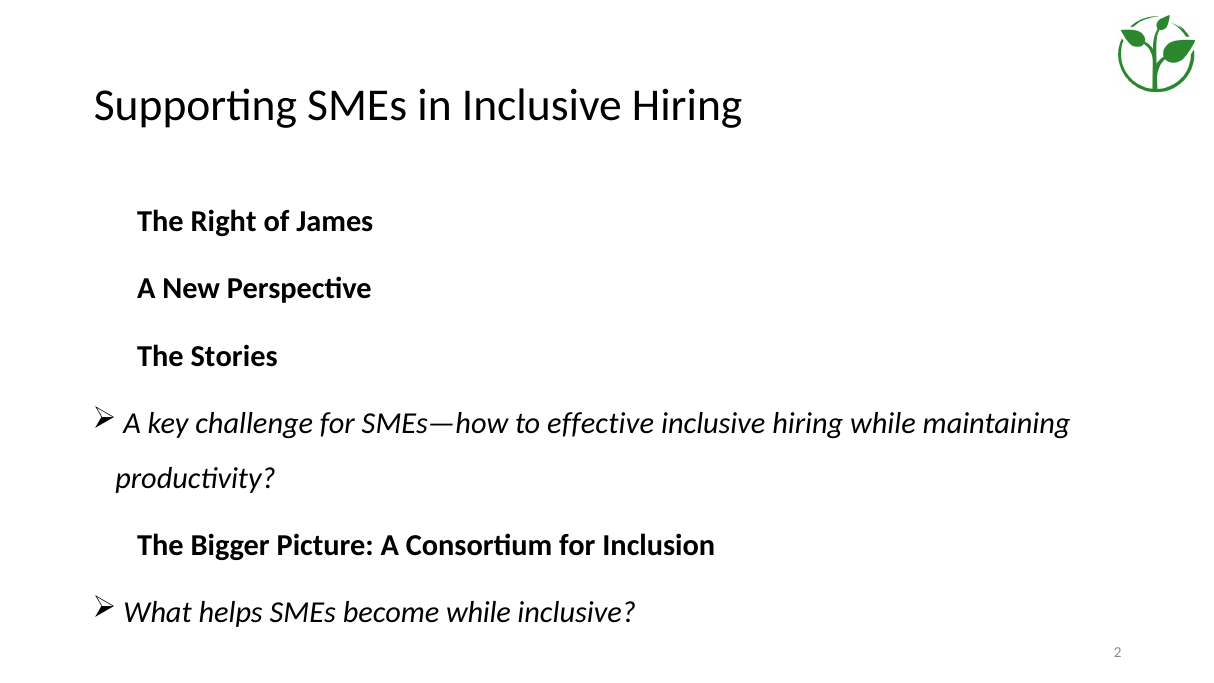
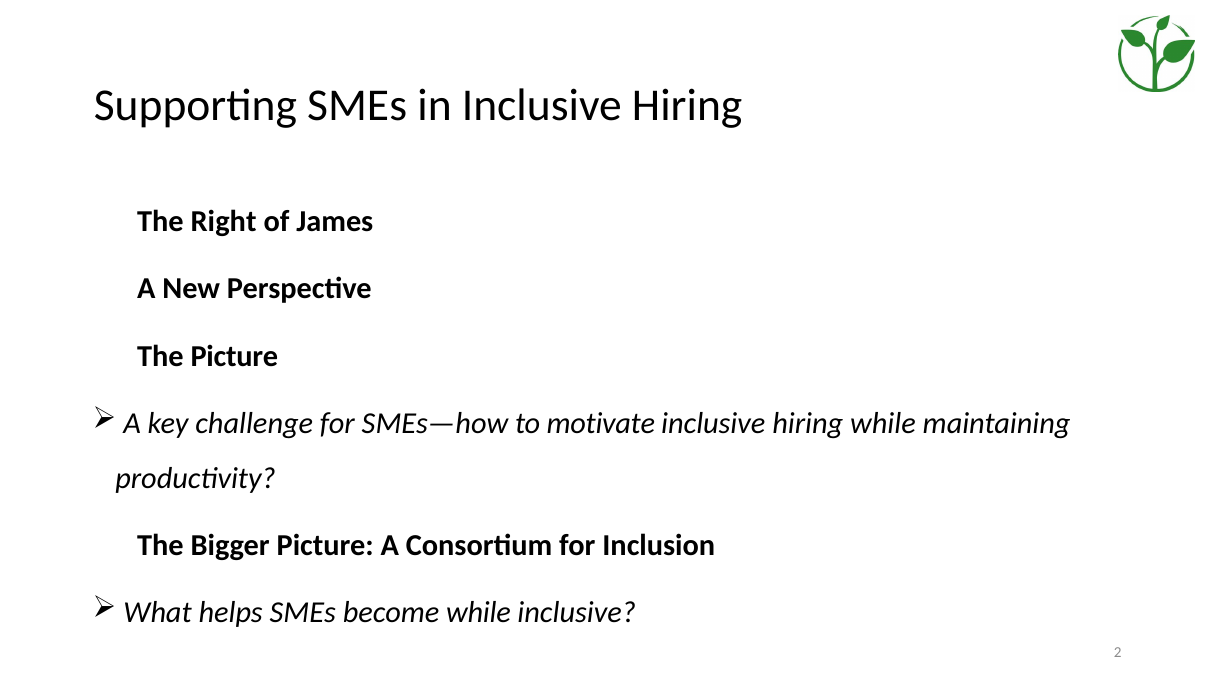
The Stories: Stories -> Picture
effective: effective -> motivate
